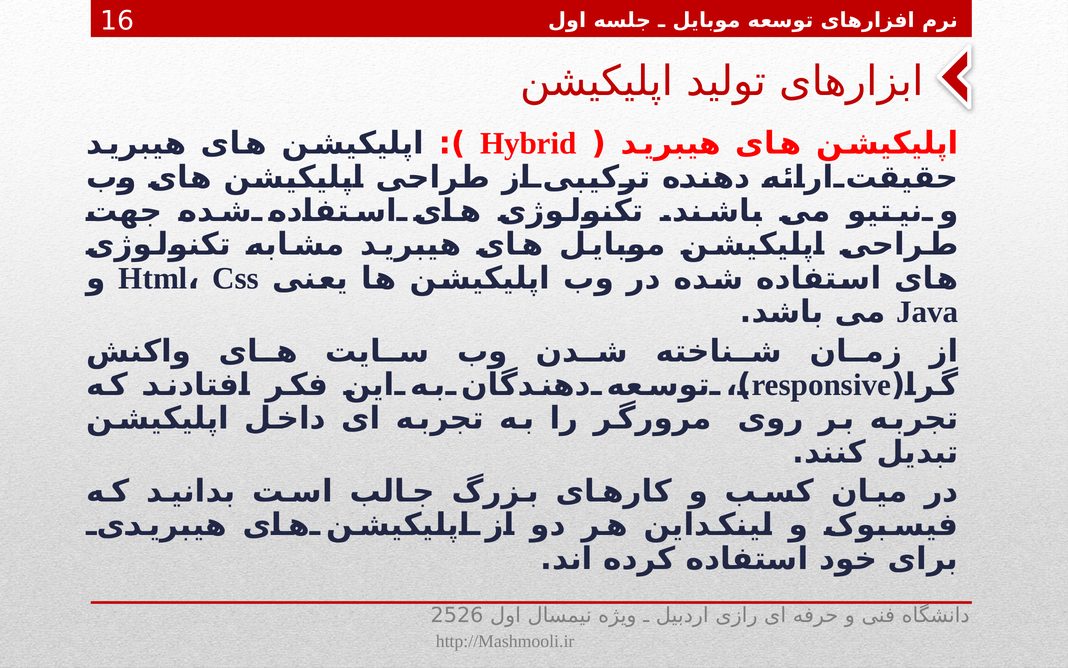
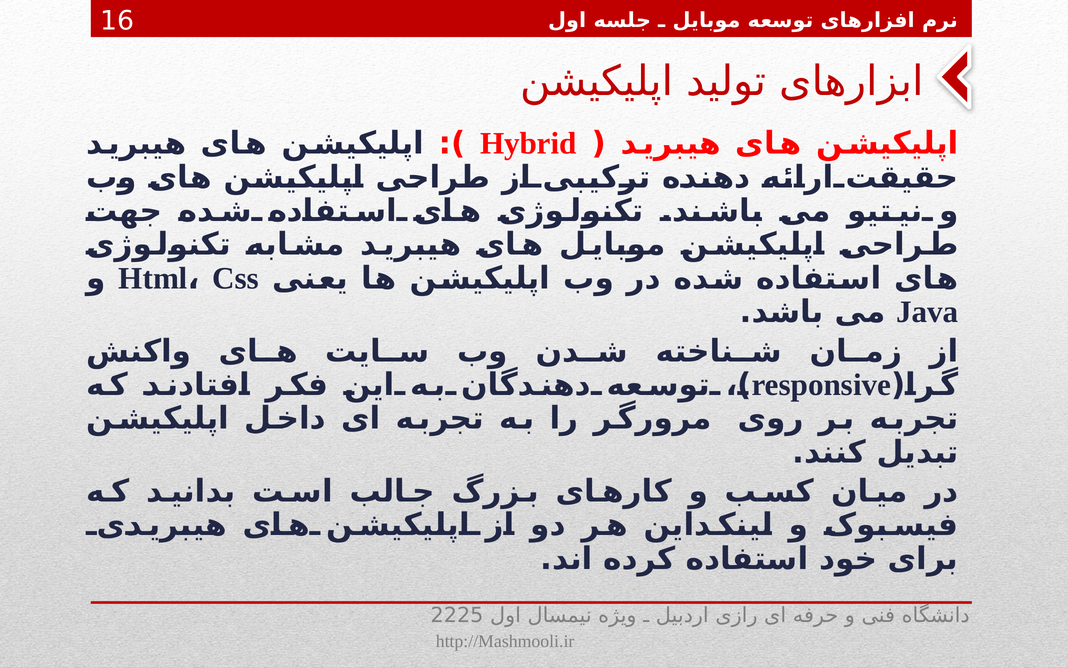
2526: 2526 -> 2225
